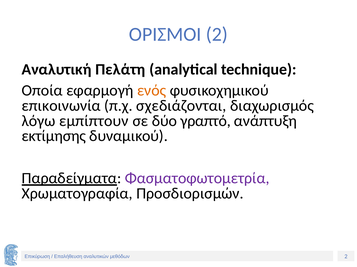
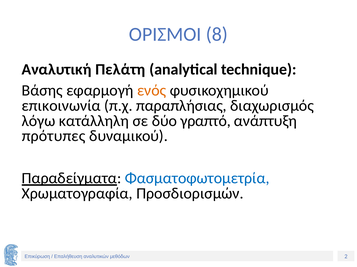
ΟΡΙΣΜΟΙ 2: 2 -> 8
Οποία: Οποία -> Βάσης
σχεδιάζονται: σχεδιάζονται -> παραπλήσιας
εμπίπτουν: εμπίπτουν -> κατάλληλη
εκτίμησης: εκτίμησης -> πρότυπες
Φασματοφωτομετρία colour: purple -> blue
